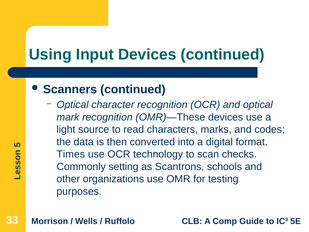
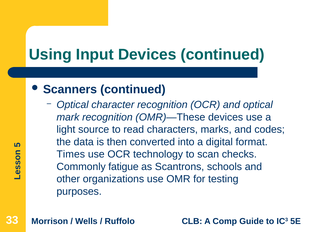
setting: setting -> fatigue
